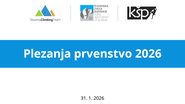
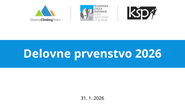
Plezanja: Plezanja -> Delovne
